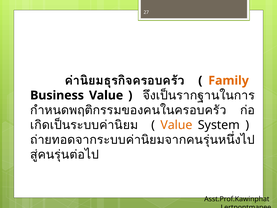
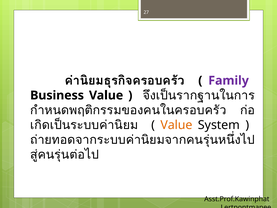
Family colour: orange -> purple
